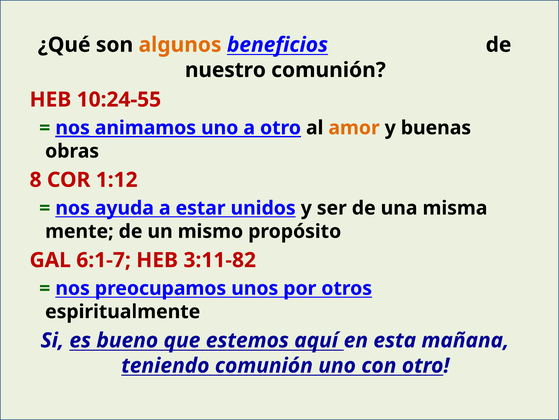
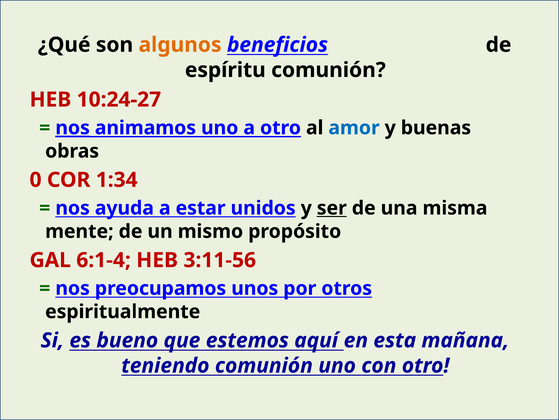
nuestro: nuestro -> espíritu
10:24-55: 10:24-55 -> 10:24-27
amor colour: orange -> blue
8: 8 -> 0
1:12: 1:12 -> 1:34
ser underline: none -> present
6:1-7: 6:1-7 -> 6:1-4
3:11-82: 3:11-82 -> 3:11-56
